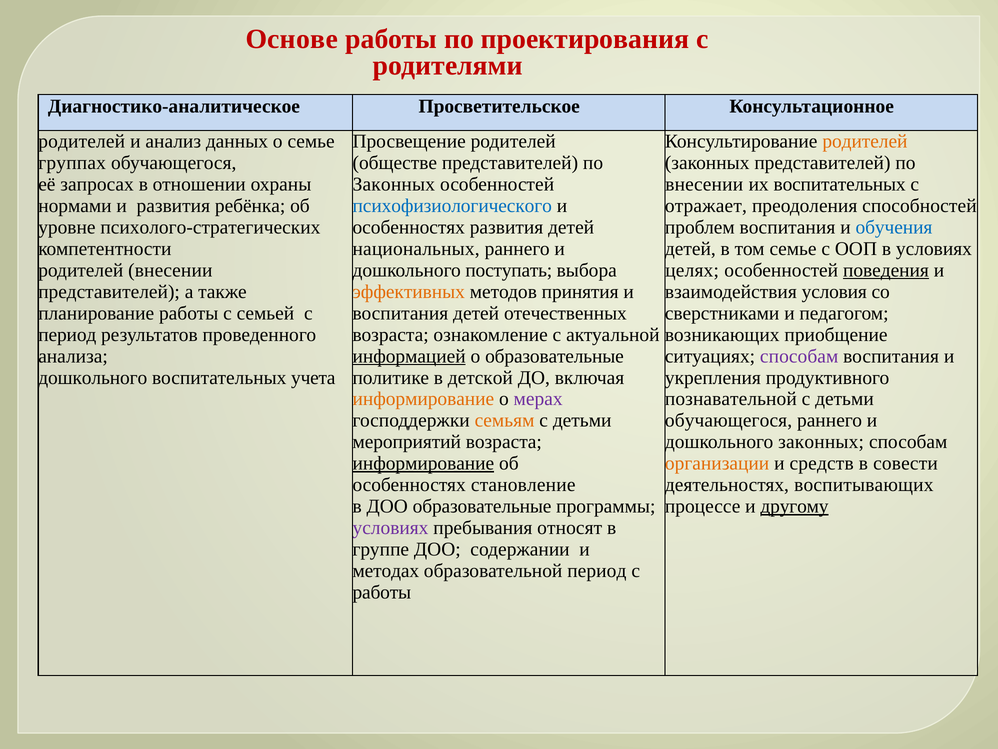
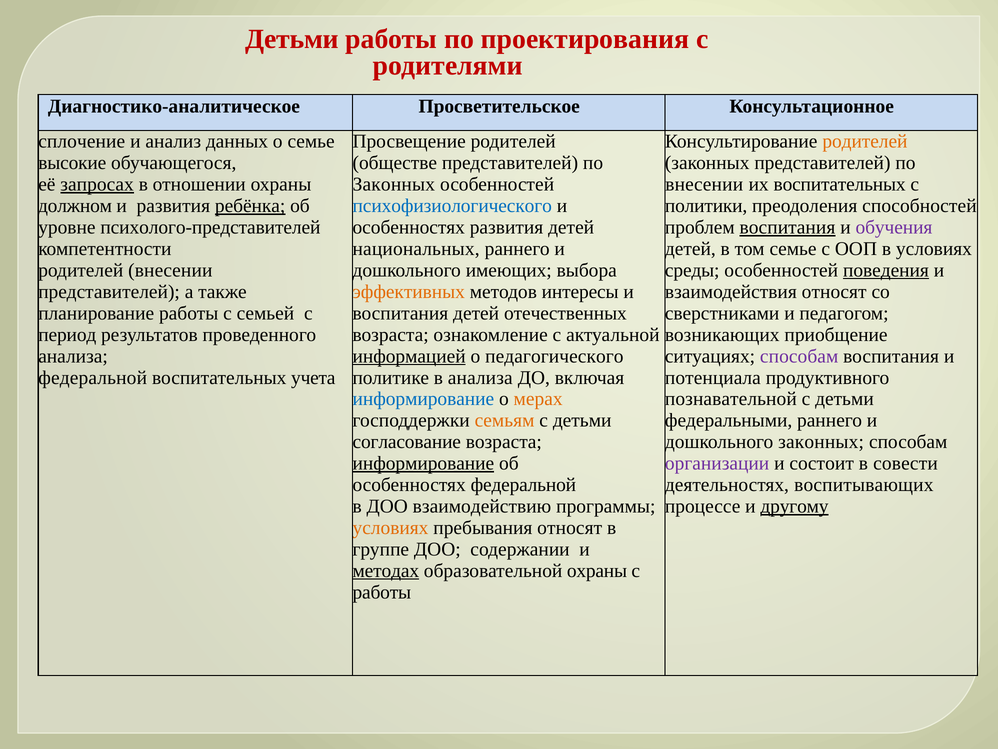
Основе at (292, 39): Основе -> Детьми
родителей at (82, 141): родителей -> сплочение
группах: группах -> высокие
запросах underline: none -> present
нормами: нормами -> должном
ребёнка underline: none -> present
отражает: отражает -> политики
психолого-стратегических: психолого-стратегических -> психолого-представителей
воспитания at (787, 227) underline: none -> present
обучения colour: blue -> purple
поступать: поступать -> имеющих
целях: целях -> среды
принятия: принятия -> интересы
взаимодействия условия: условия -> относят
о образовательные: образовательные -> педагогического
дошкольного at (93, 377): дошкольного -> федеральной
в детской: детской -> анализа
укрепления: укрепления -> потенциала
информирование at (423, 399) colour: orange -> blue
мерах colour: purple -> orange
обучающегося at (729, 420): обучающегося -> федеральными
мероприятий: мероприятий -> согласование
организации colour: orange -> purple
средств: средств -> состоит
особенностях становление: становление -> федеральной
ДОО образовательные: образовательные -> взаимодействию
условиях at (390, 528) colour: purple -> orange
методах underline: none -> present
образовательной период: период -> охраны
